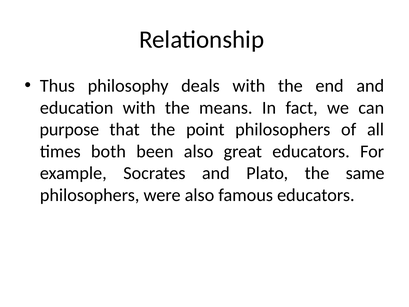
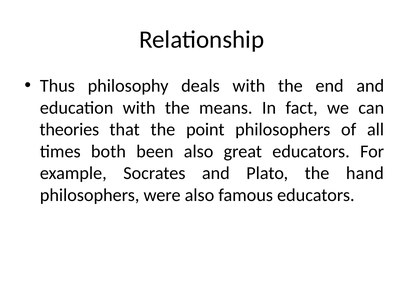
purpose: purpose -> theories
same: same -> hand
